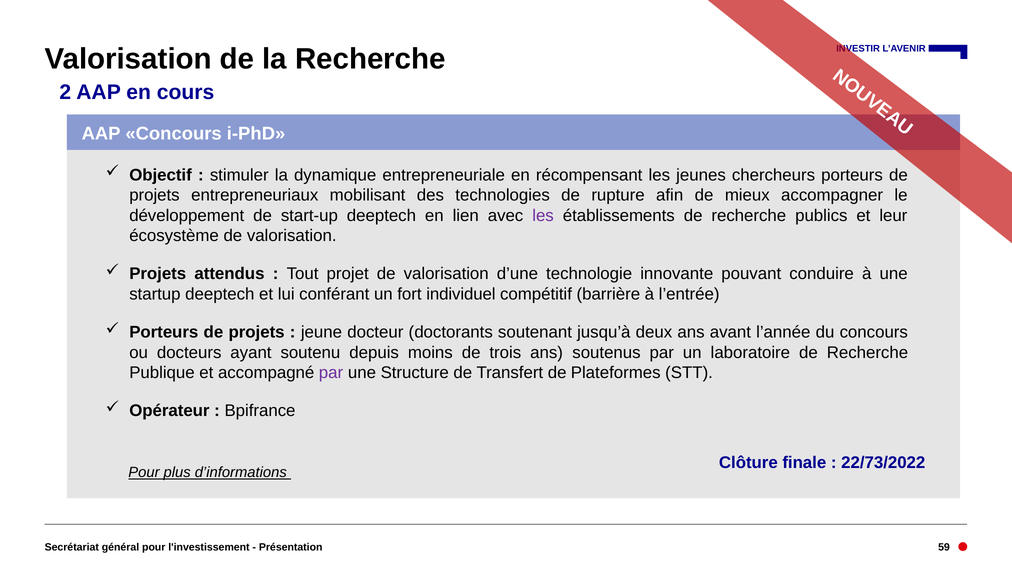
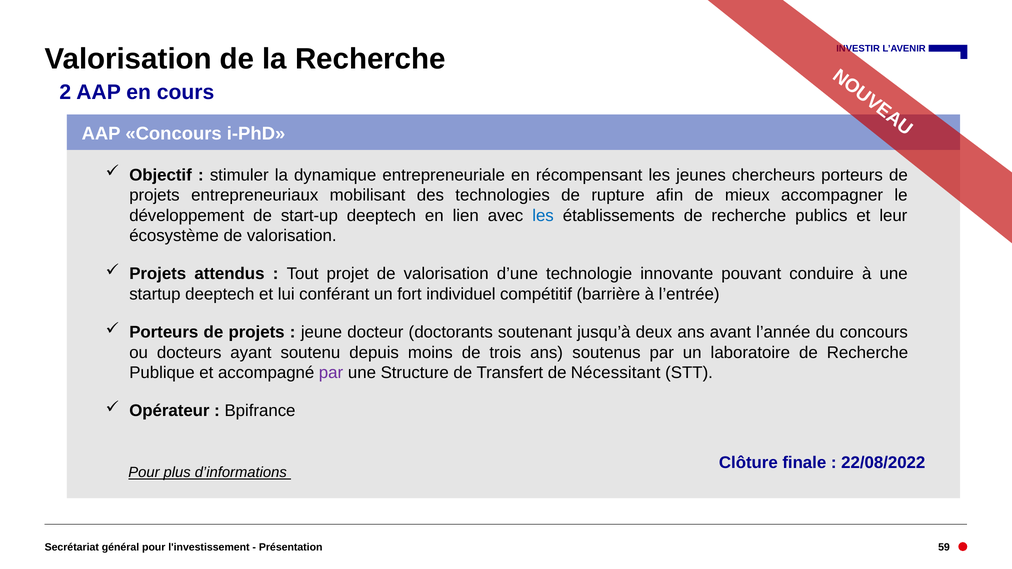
les at (543, 216) colour: purple -> blue
Plateformes: Plateformes -> Nécessitant
22/73/2022: 22/73/2022 -> 22/08/2022
